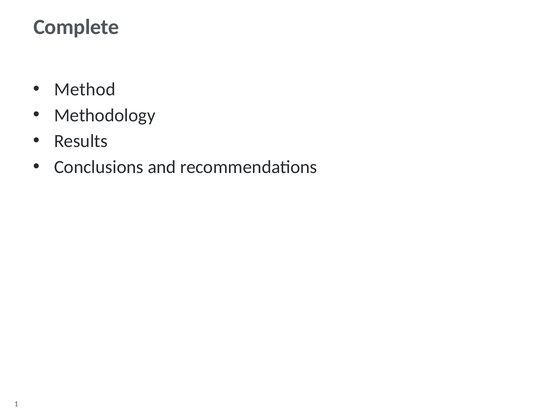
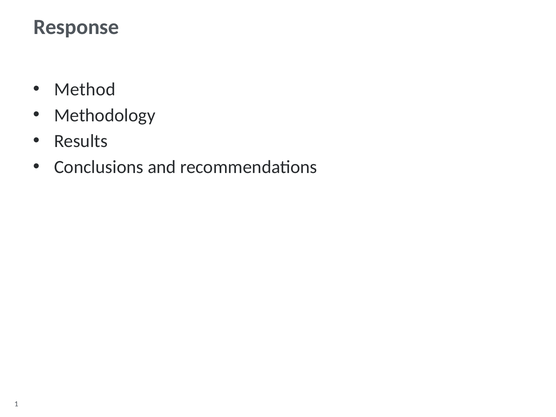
Complete: Complete -> Response
